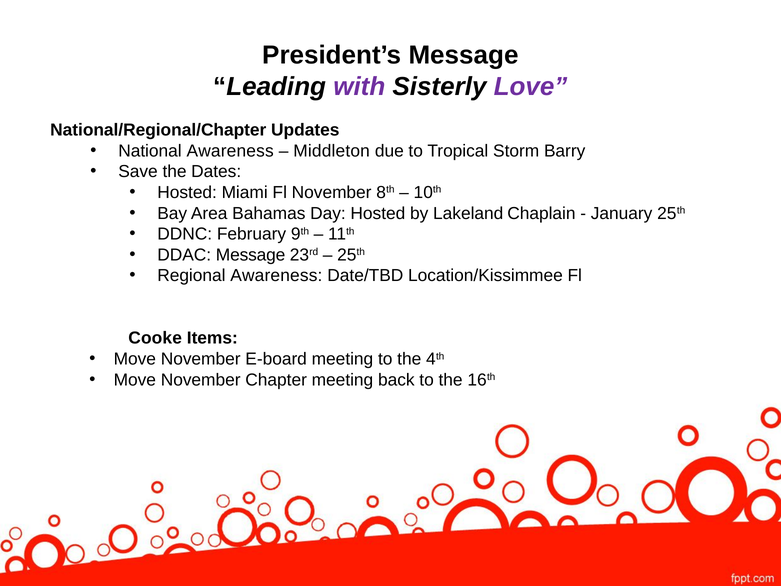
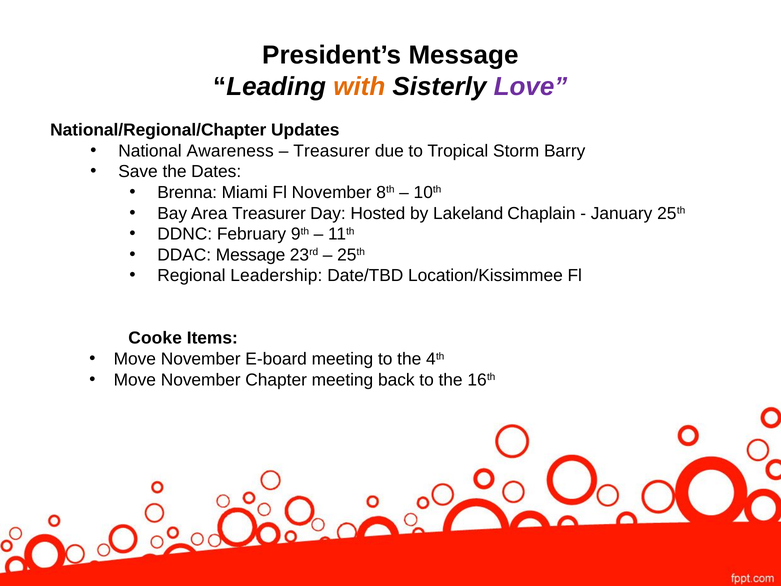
with colour: purple -> orange
Middleton at (332, 151): Middleton -> Treasurer
Hosted at (187, 192): Hosted -> Brenna
Area Bahamas: Bahamas -> Treasurer
Regional Awareness: Awareness -> Leadership
